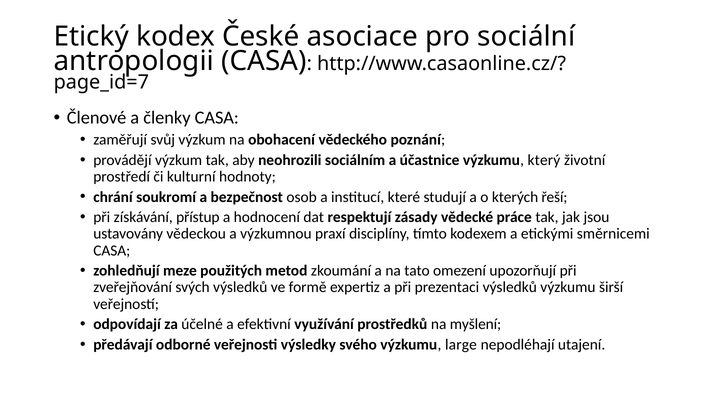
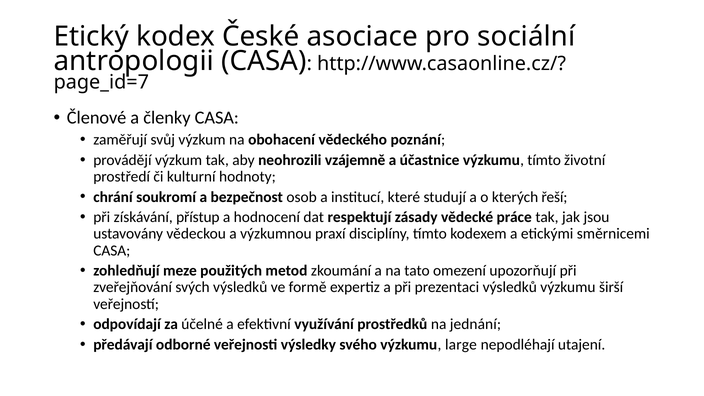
sociálním: sociálním -> vzájemně
výzkumu který: který -> tímto
myšlení: myšlení -> jednání
